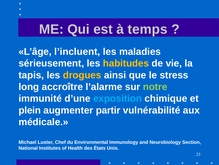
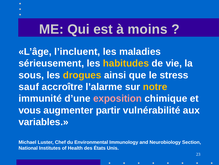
temps: temps -> moins
tapis: tapis -> sous
long: long -> sauf
notre colour: light green -> yellow
exposition colour: light blue -> pink
plein: plein -> vous
médicale: médicale -> variables
